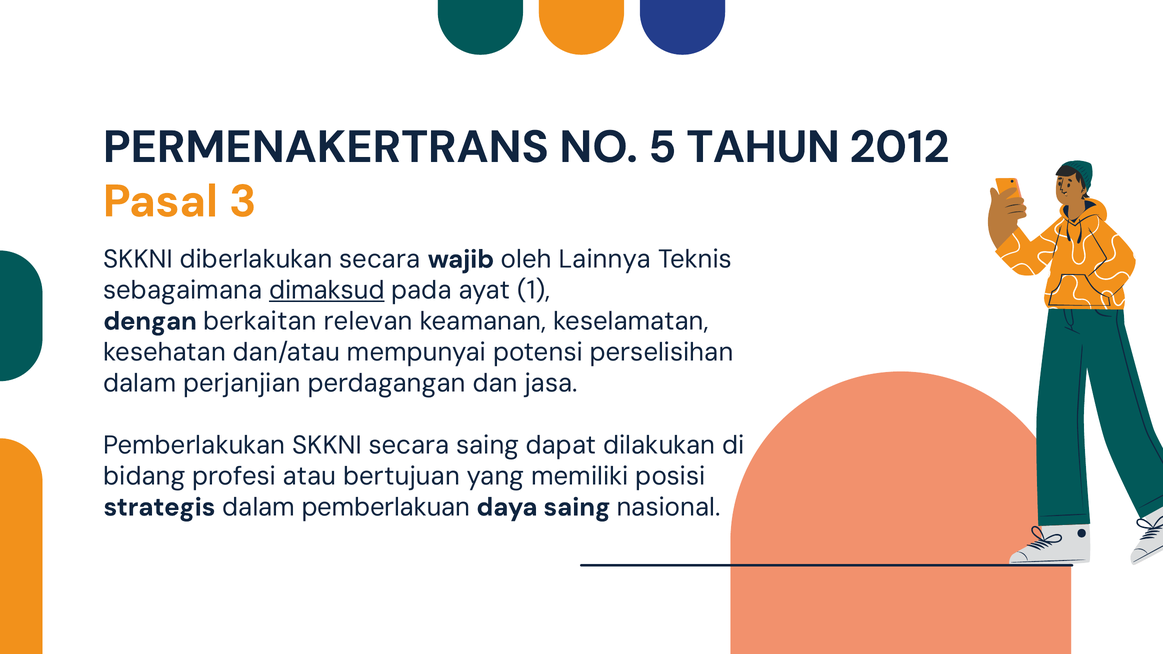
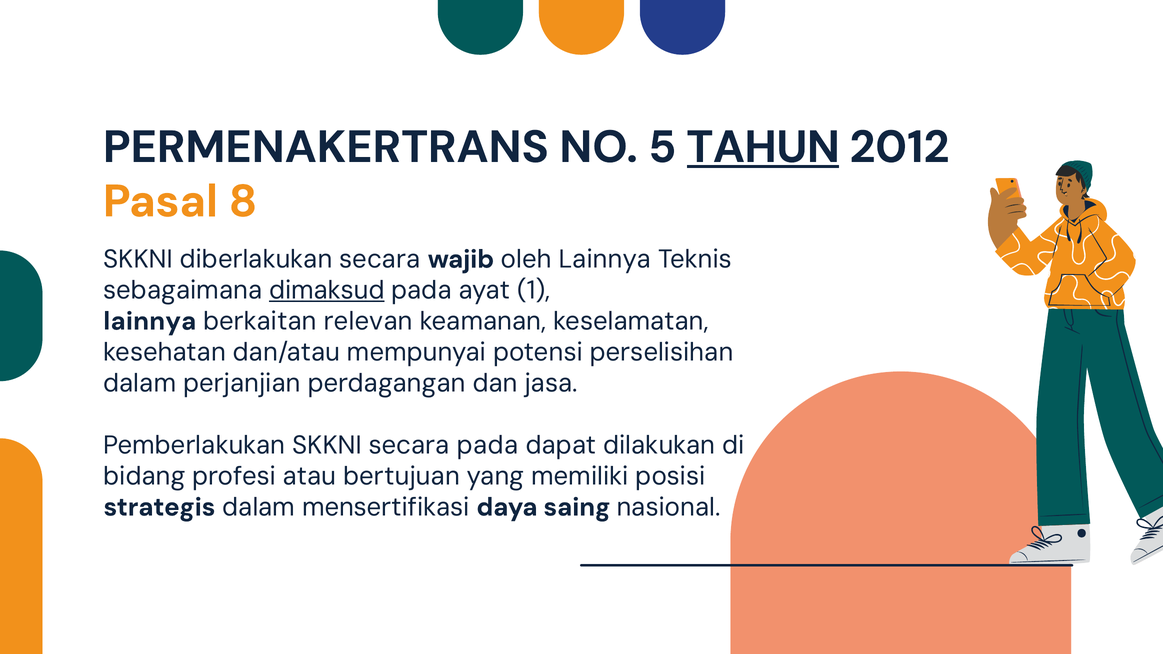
TAHUN underline: none -> present
3: 3 -> 8
dengan at (150, 321): dengan -> lainnya
secara saing: saing -> pada
pemberlakuan: pemberlakuan -> mensertifikasi
